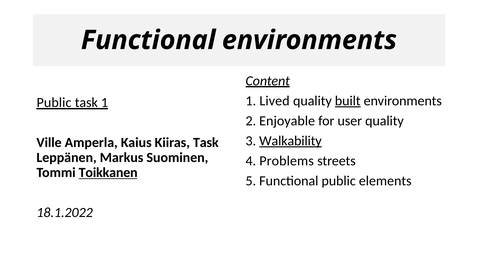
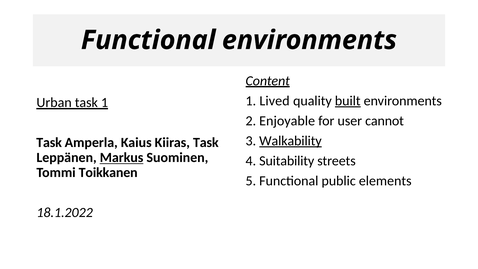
Public at (54, 102): Public -> Urban
user quality: quality -> cannot
Ville at (49, 142): Ville -> Task
Markus underline: none -> present
Problems: Problems -> Suitability
Toikkanen underline: present -> none
